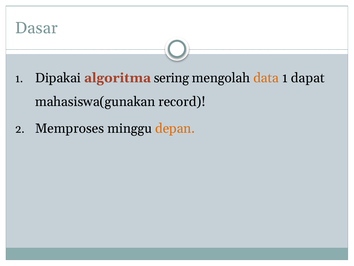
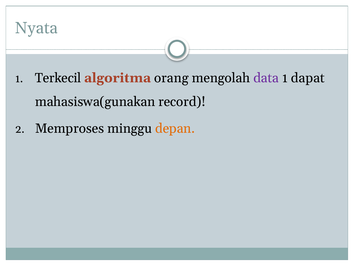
Dasar: Dasar -> Nyata
Dipakai: Dipakai -> Terkecil
sering: sering -> orang
data colour: orange -> purple
